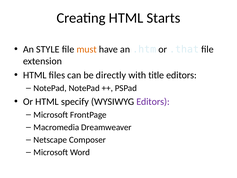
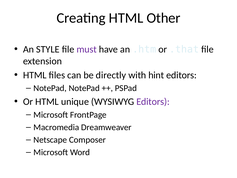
Starts: Starts -> Other
must colour: orange -> purple
title: title -> hint
specify: specify -> unique
